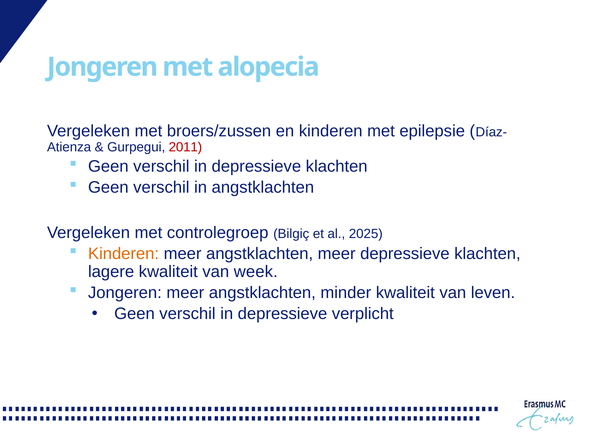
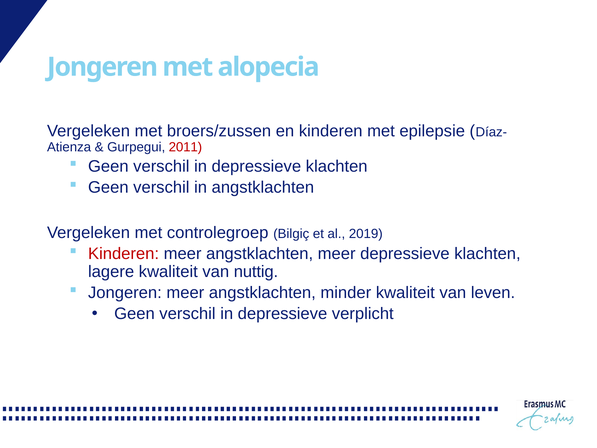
2025: 2025 -> 2019
Kinderen at (124, 254) colour: orange -> red
week: week -> nuttig
